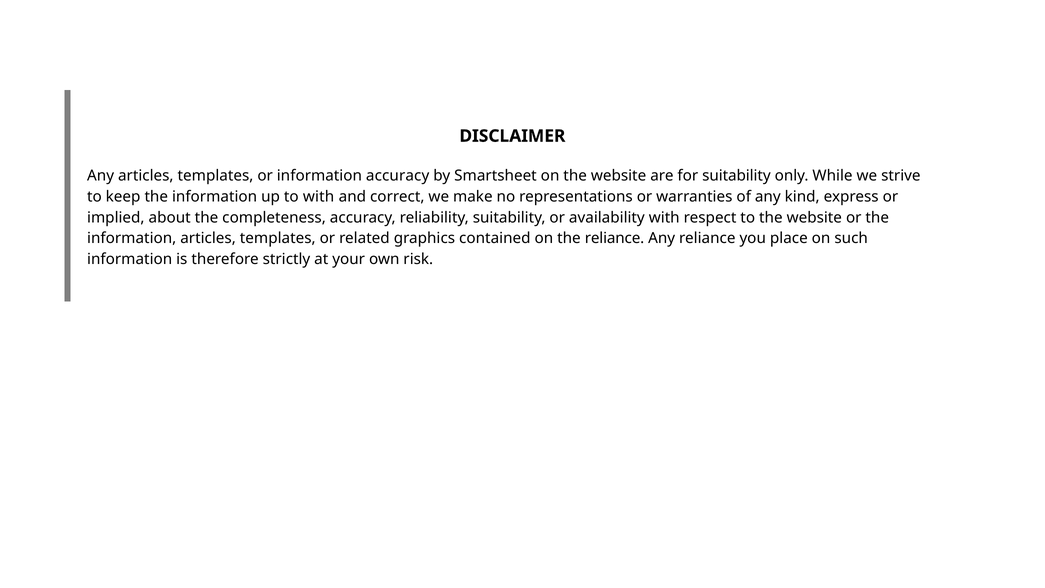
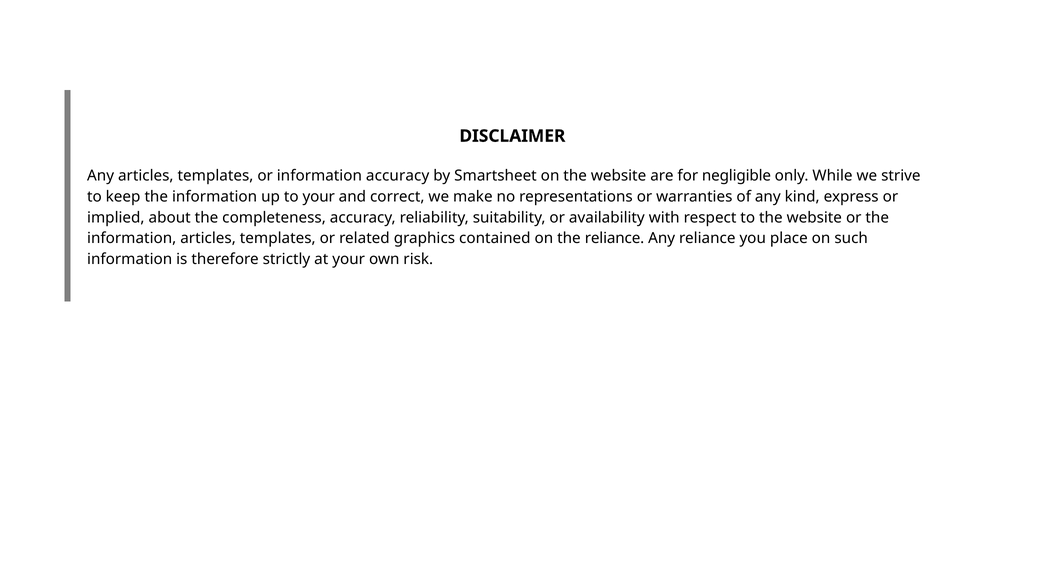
for suitability: suitability -> negligible
to with: with -> your
